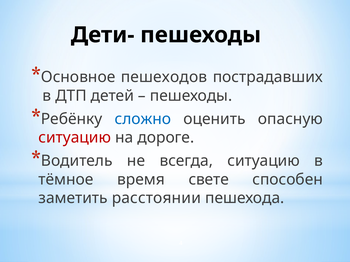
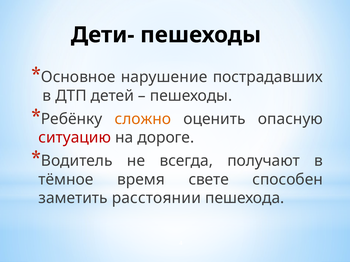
пешеходов: пешеходов -> нарушение
сложно colour: blue -> orange
всегда ситуацию: ситуацию -> получают
